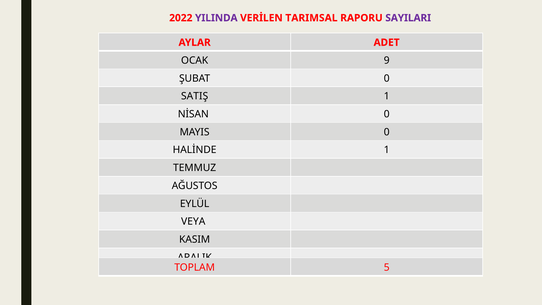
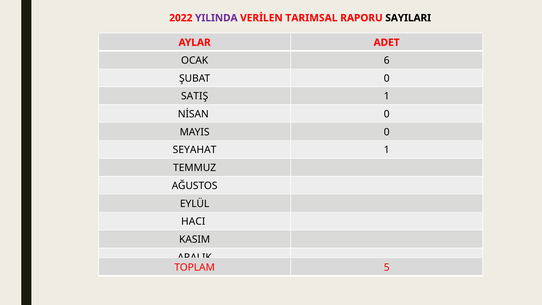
SAYILARI colour: purple -> black
9: 9 -> 6
HALİNDE: HALİNDE -> SEYAHAT
VEYA: VEYA -> HACI
